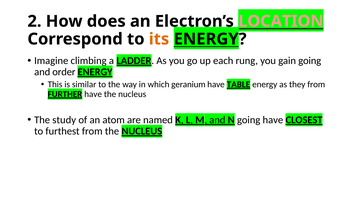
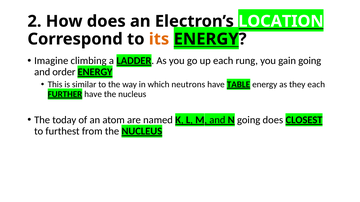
LOCATION colour: pink -> white
geranium: geranium -> neutrons
they from: from -> each
study: study -> today
going have: have -> does
